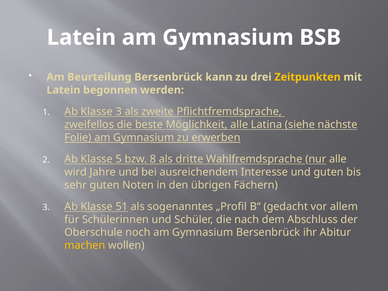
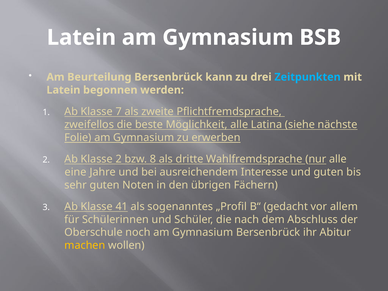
Zeitpunkten colour: yellow -> light blue
Klasse 3: 3 -> 7
Klasse 5: 5 -> 2
wird: wird -> eine
51: 51 -> 41
